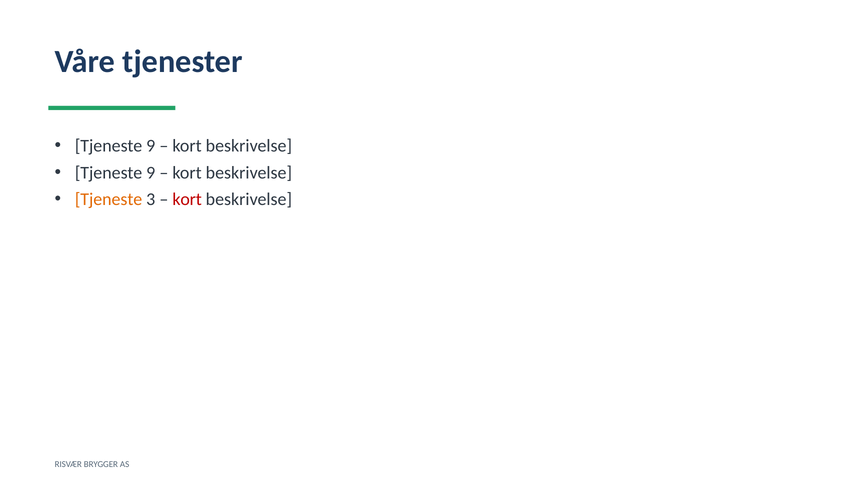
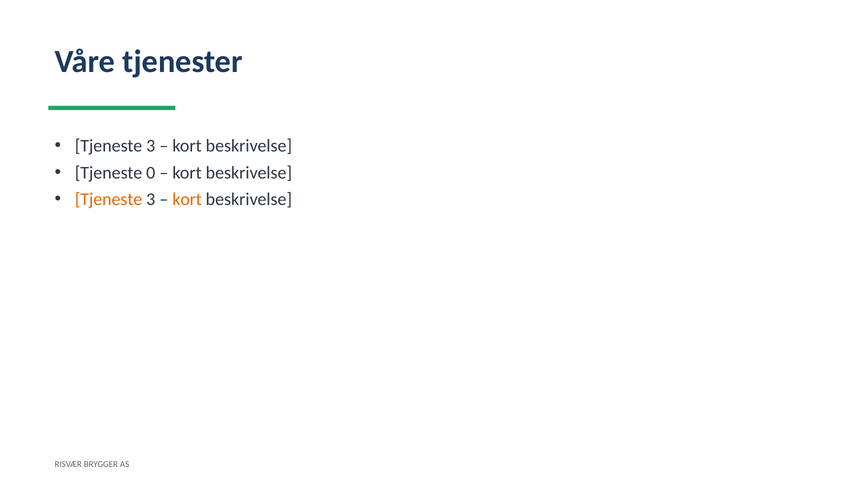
9 at (151, 146): 9 -> 3
9 at (151, 173): 9 -> 0
kort at (187, 199) colour: red -> orange
